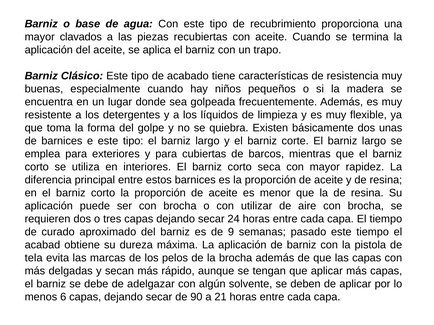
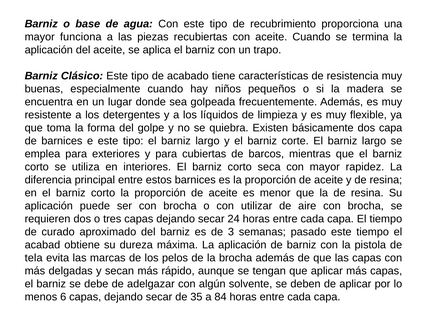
clavados: clavados -> funciona
dos unas: unas -> capa
9: 9 -> 3
90: 90 -> 35
21: 21 -> 84
